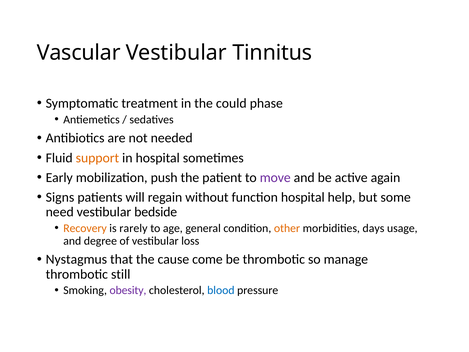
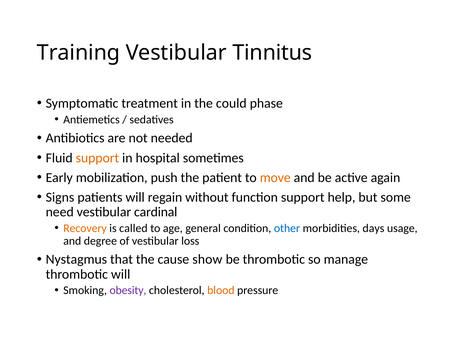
Vascular: Vascular -> Training
move colour: purple -> orange
function hospital: hospital -> support
bedside: bedside -> cardinal
rarely: rarely -> called
other colour: orange -> blue
come: come -> show
thrombotic still: still -> will
blood colour: blue -> orange
